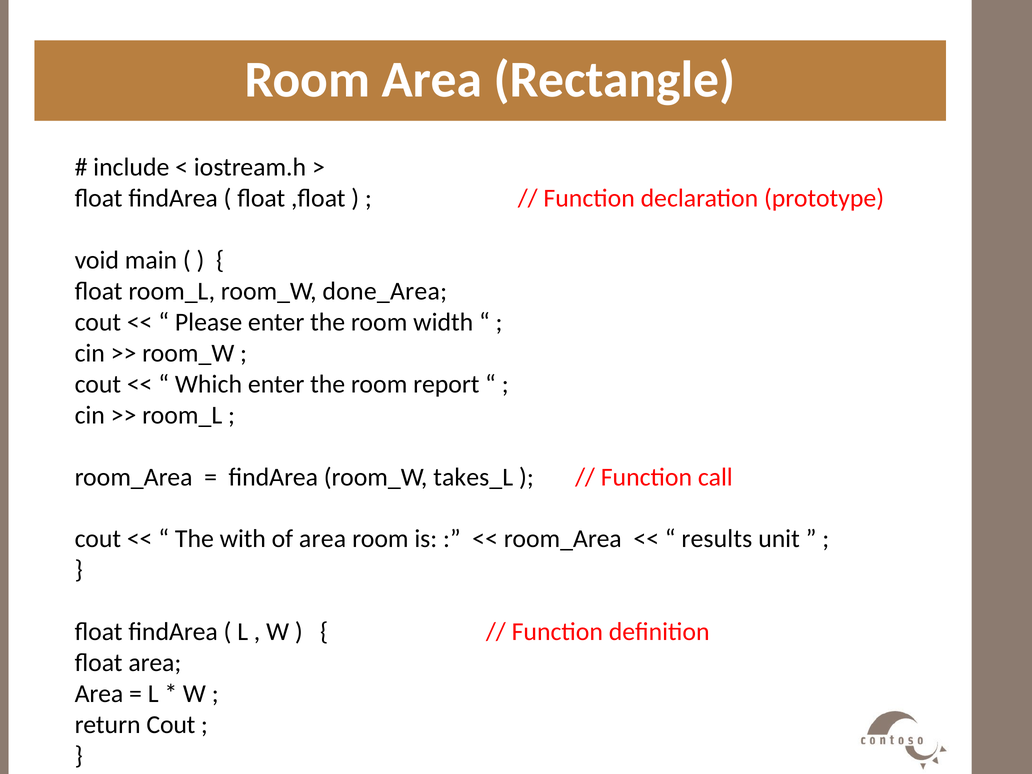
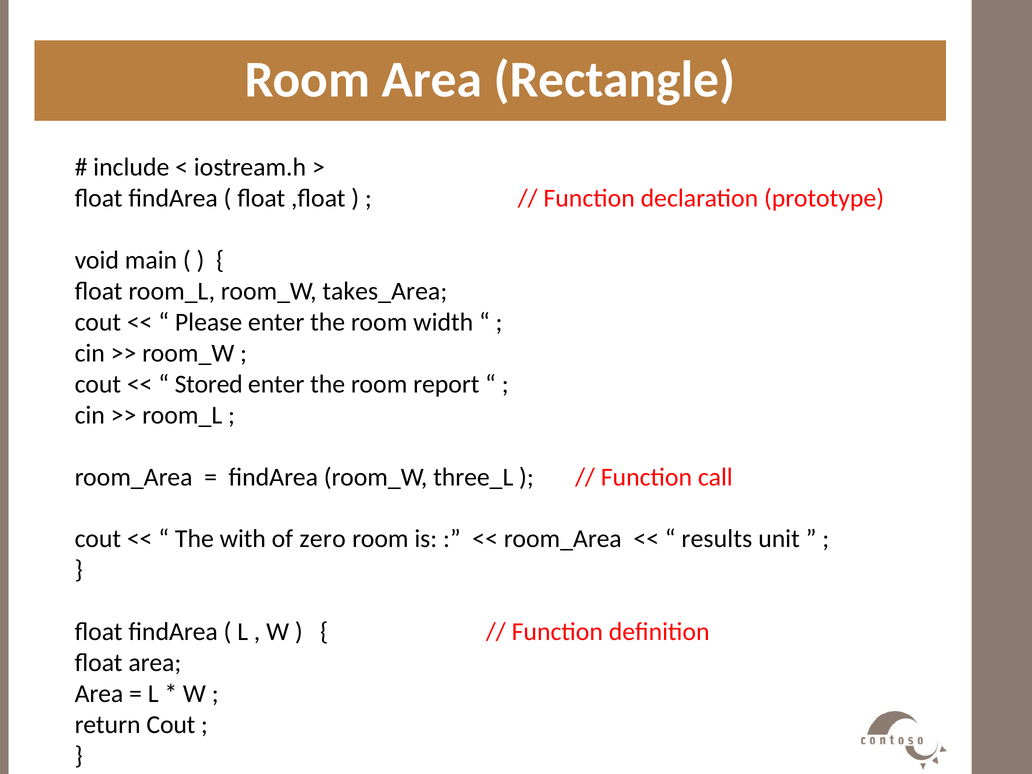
done_Area: done_Area -> takes_Area
Which: Which -> Stored
takes_L: takes_L -> three_L
of area: area -> zero
